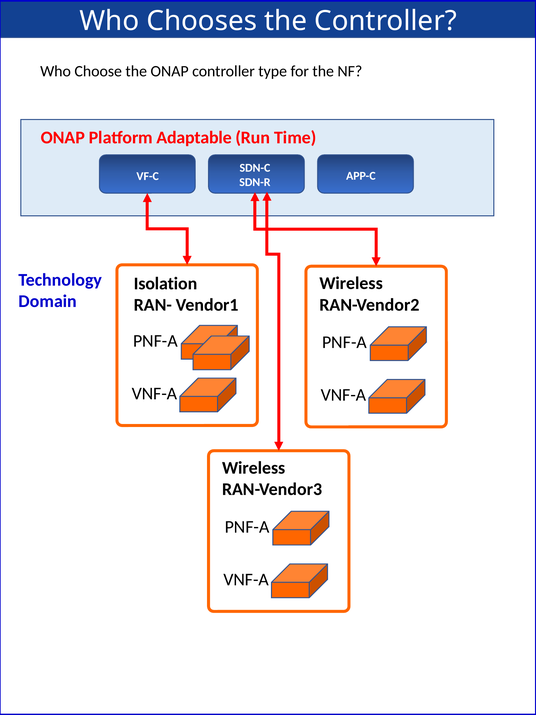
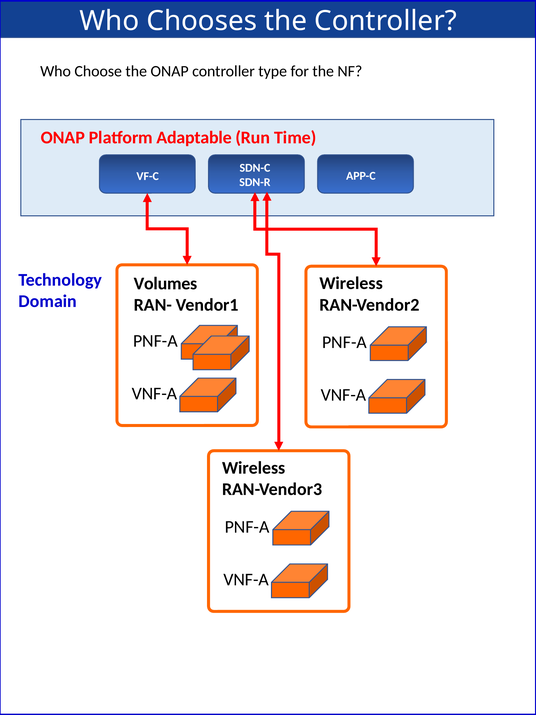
Isolation: Isolation -> Volumes
